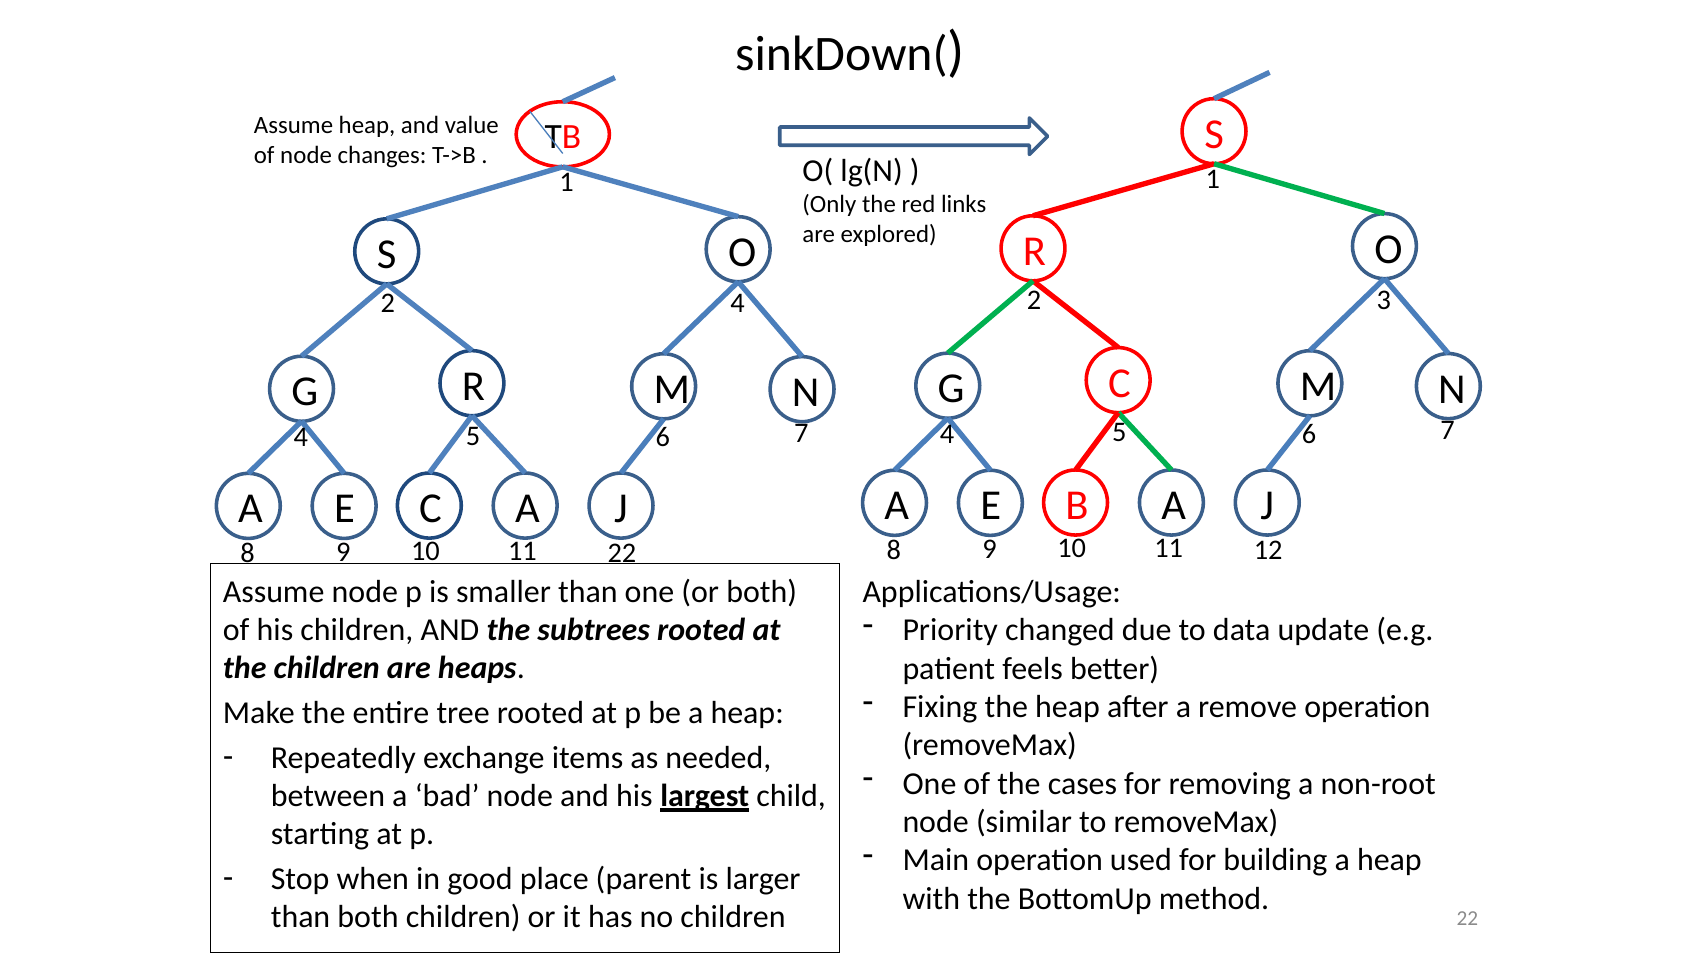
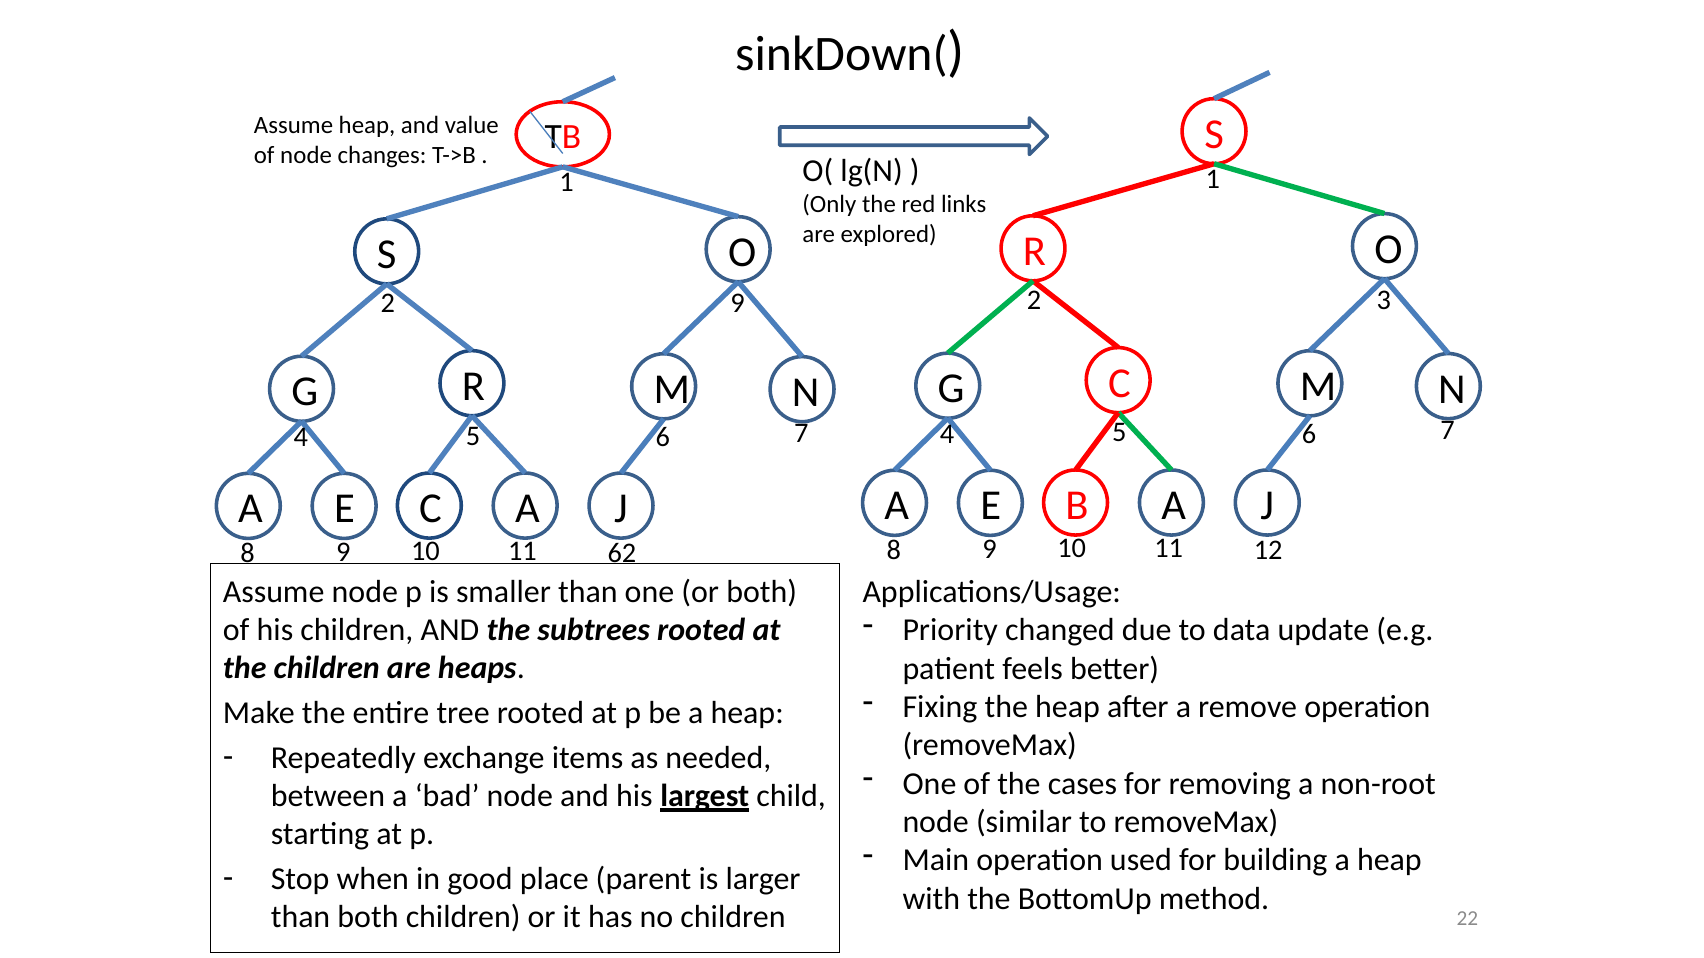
2 4: 4 -> 9
11 22: 22 -> 62
